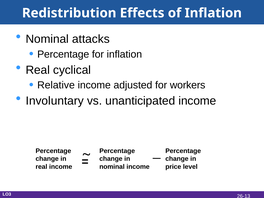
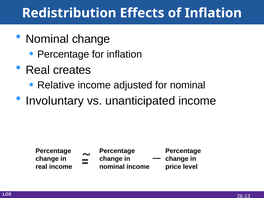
Nominal attacks: attacks -> change
cyclical: cyclical -> creates
for workers: workers -> nominal
